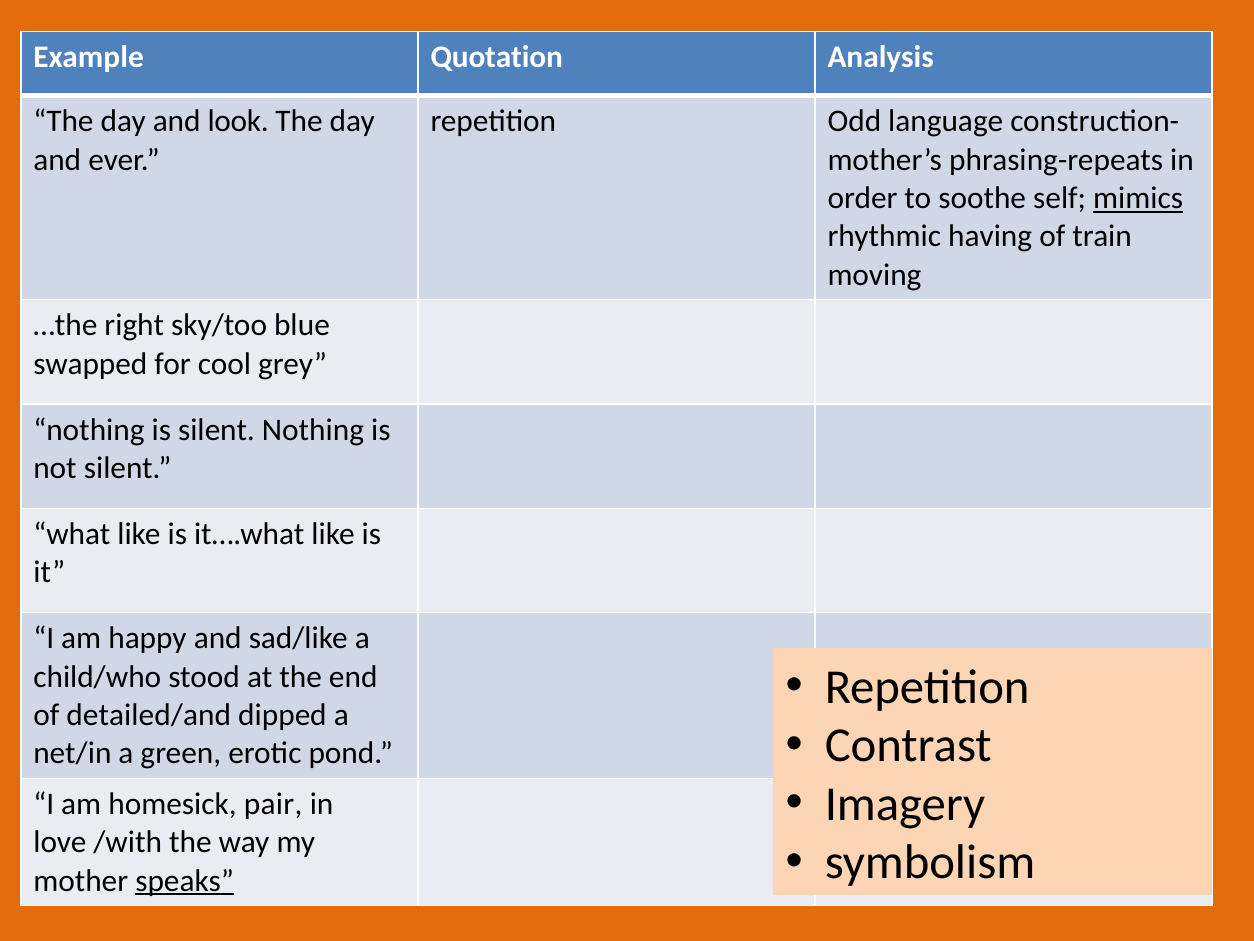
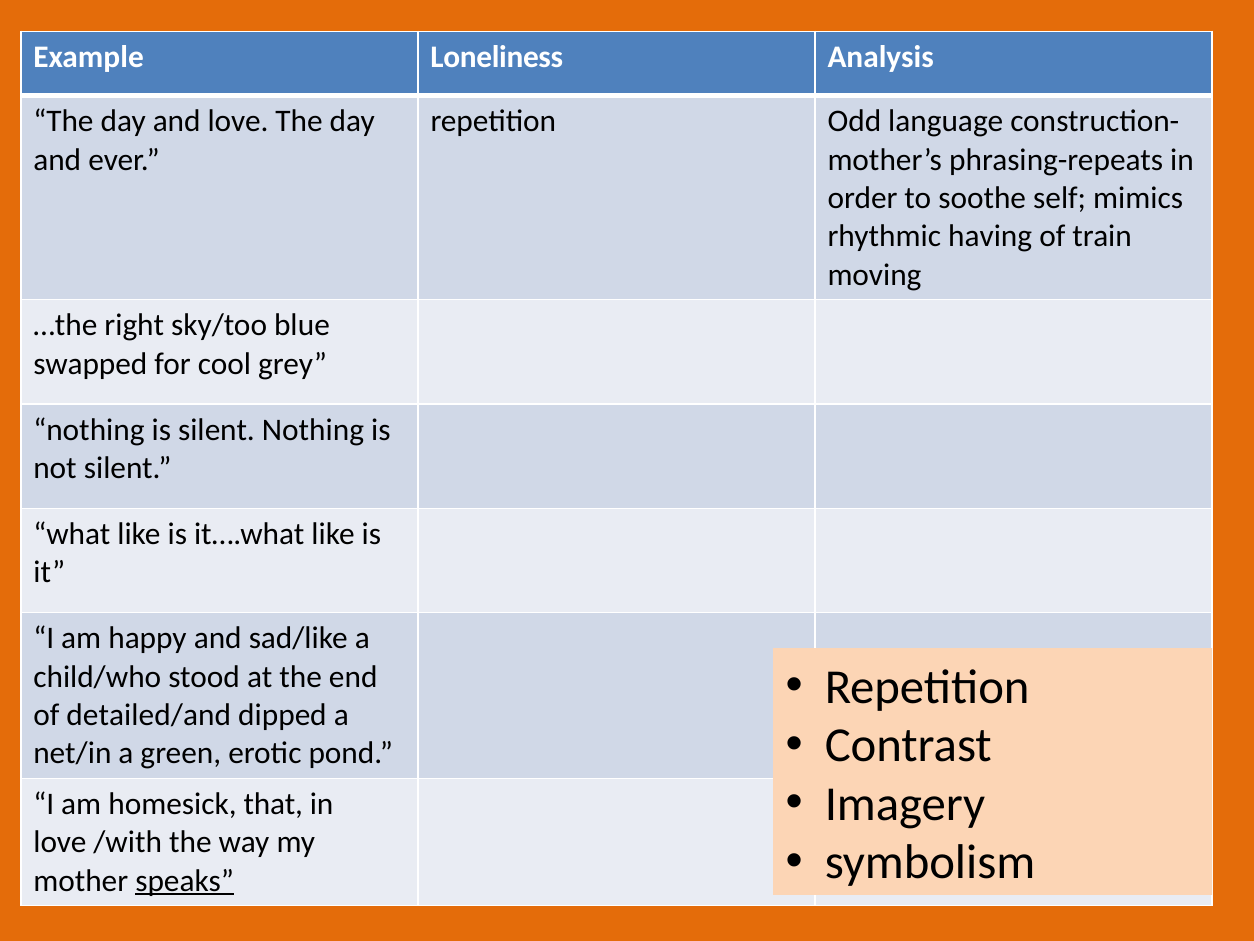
Quotation: Quotation -> Loneliness
and look: look -> love
mimics underline: present -> none
pair: pair -> that
